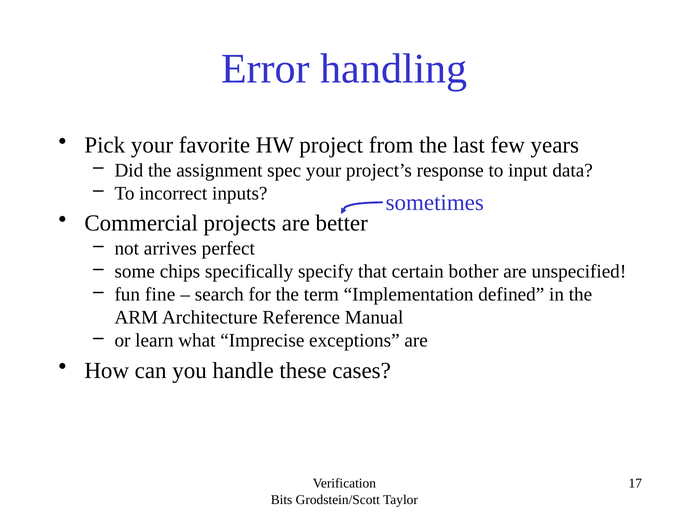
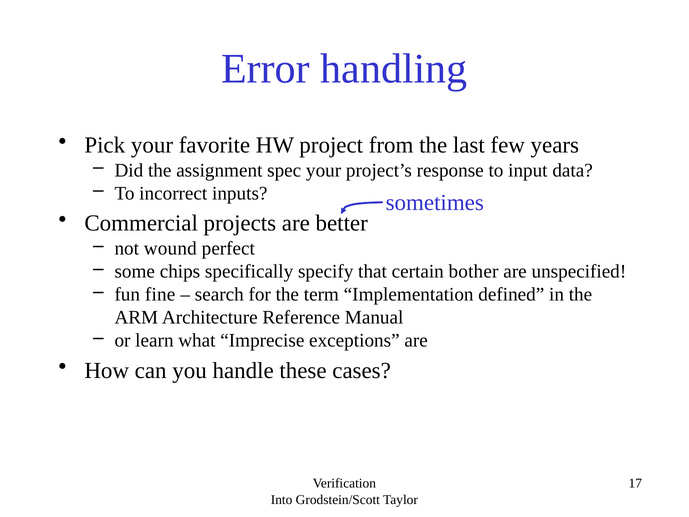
arrives: arrives -> wound
Bits: Bits -> Into
